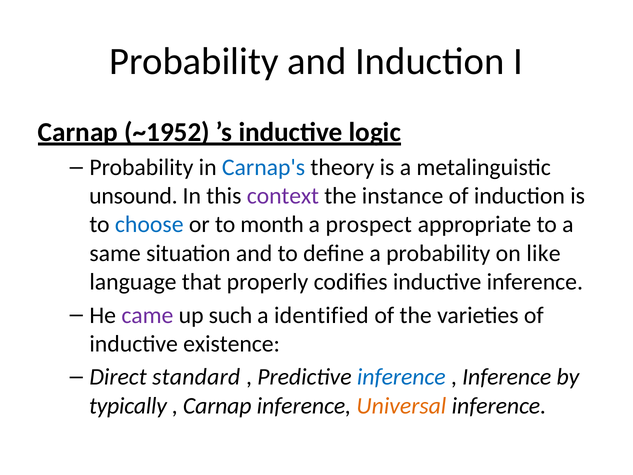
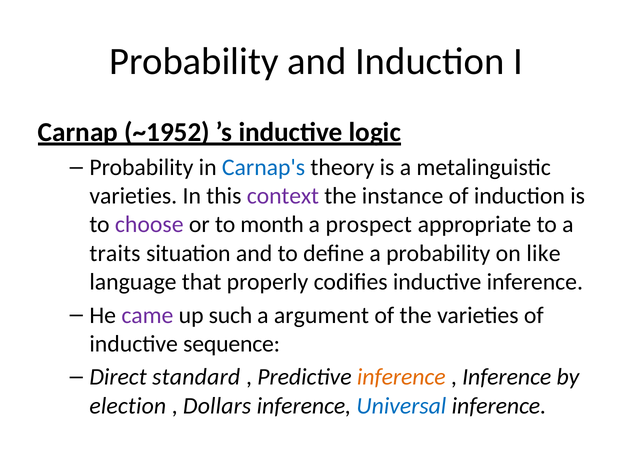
unsound at (133, 196): unsound -> varieties
choose colour: blue -> purple
same: same -> traits
identified: identified -> argument
existence: existence -> sequence
inference at (401, 377) colour: blue -> orange
typically: typically -> election
Carnap at (217, 405): Carnap -> Dollars
Universal colour: orange -> blue
